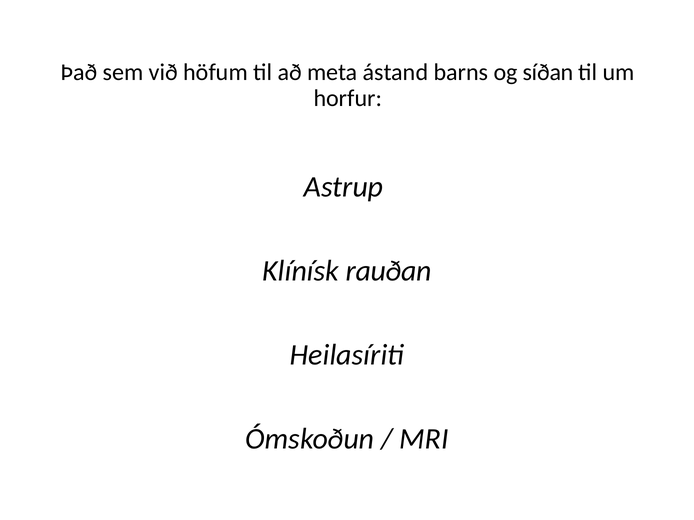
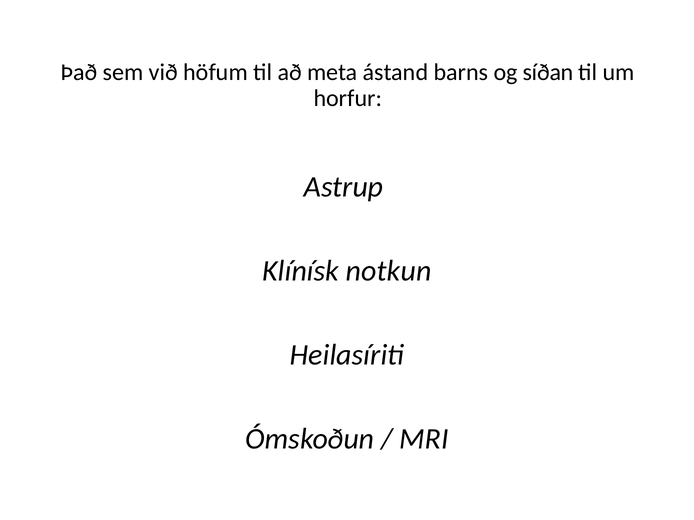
rauðan: rauðan -> notkun
